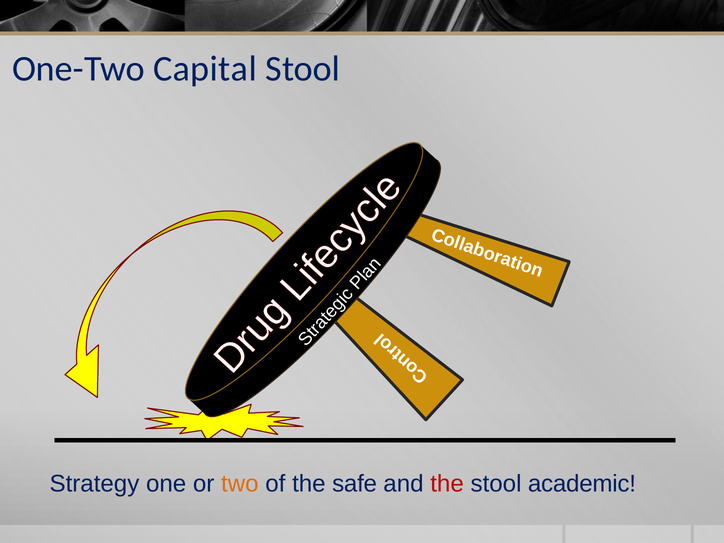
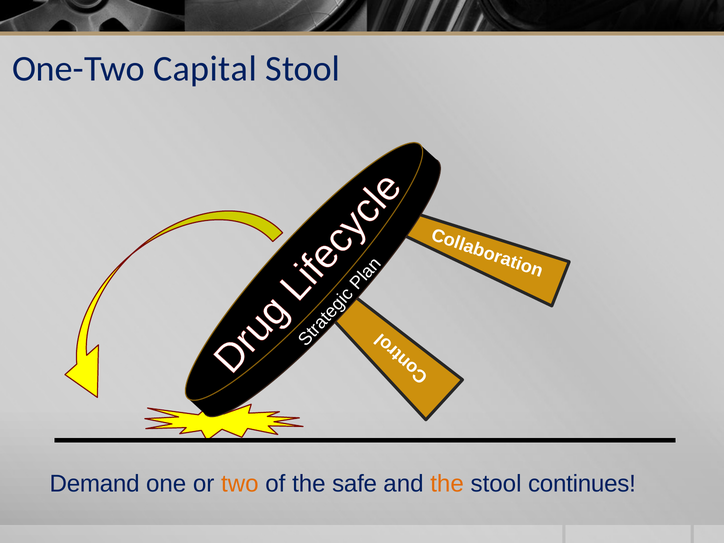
Strategy: Strategy -> Demand
the at (447, 484) colour: red -> orange
academic: academic -> continues
